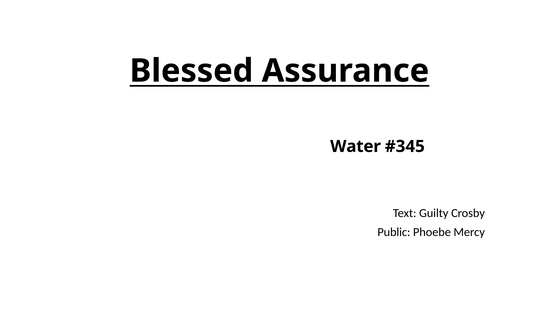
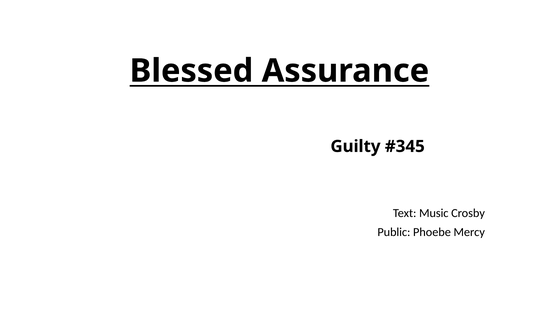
Water: Water -> Guilty
Guilty: Guilty -> Music
